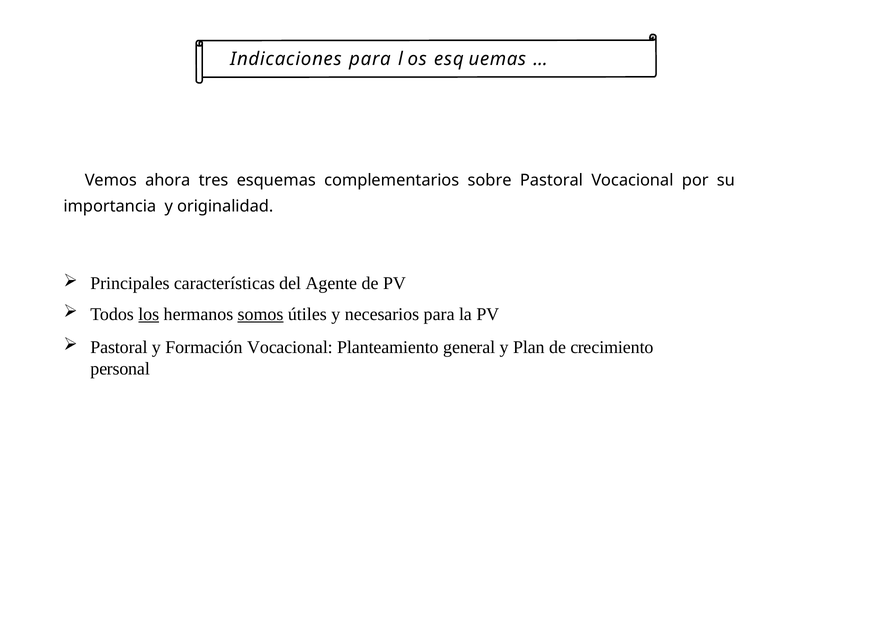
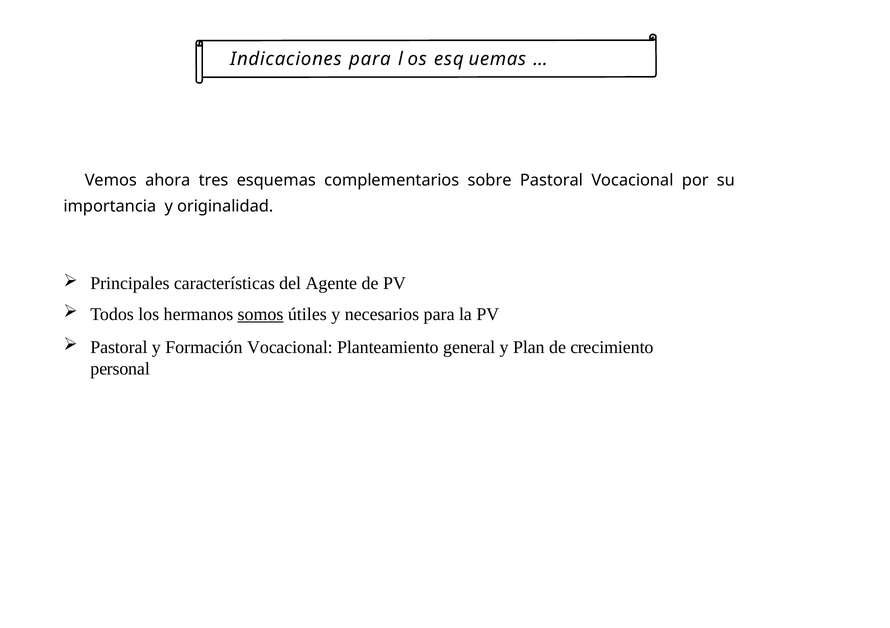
los underline: present -> none
